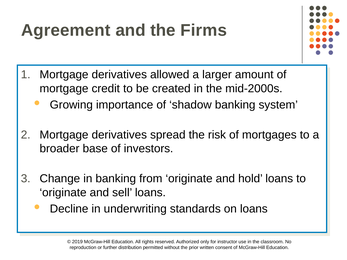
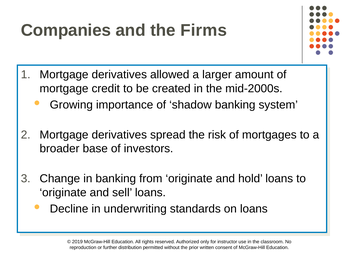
Agreement: Agreement -> Companies
